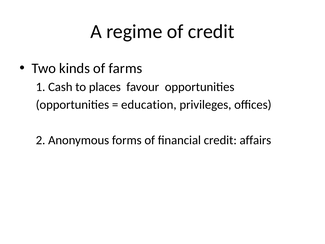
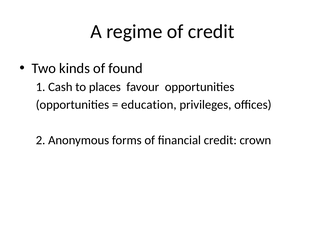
farms: farms -> found
affairs: affairs -> crown
